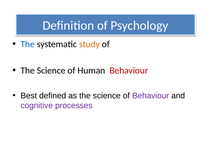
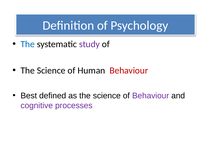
study colour: orange -> purple
